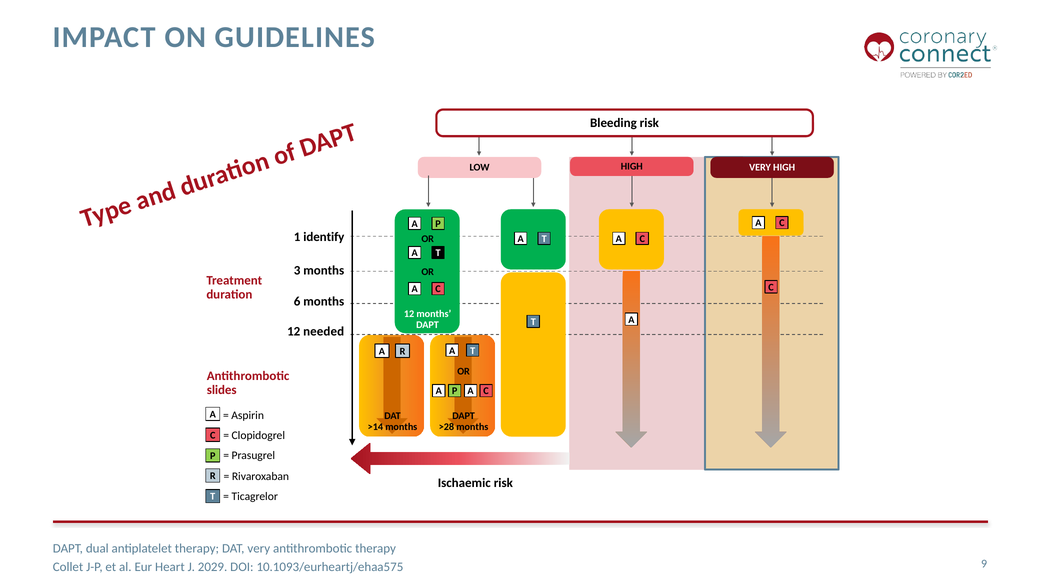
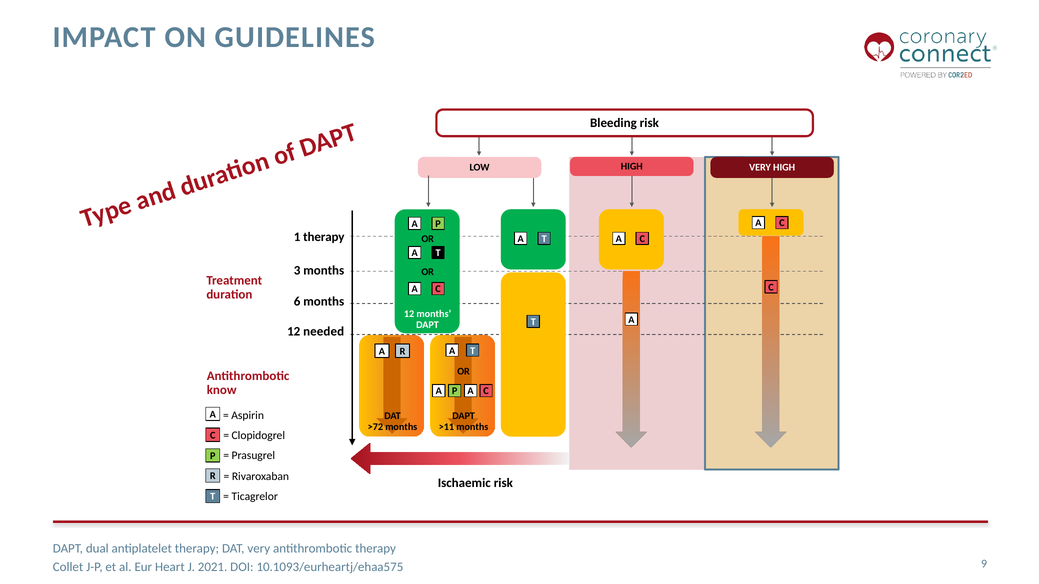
1 identify: identify -> therapy
slides: slides -> know
>14: >14 -> >72
>28: >28 -> >11
2029: 2029 -> 2021
